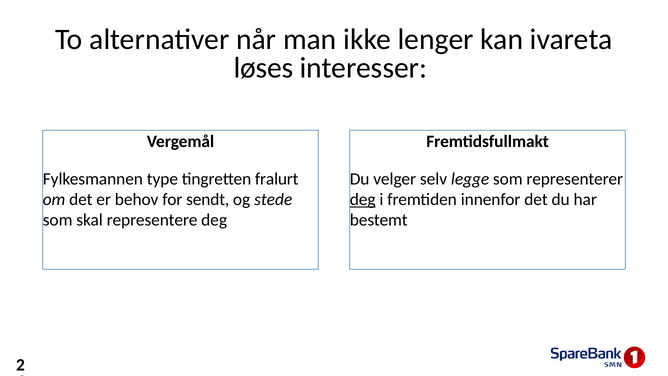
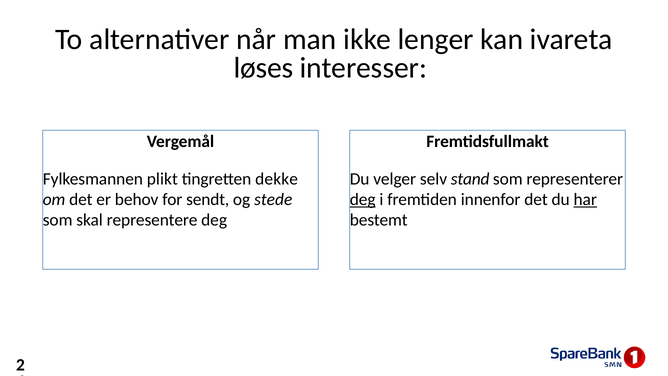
type: type -> plikt
fralurt: fralurt -> dekke
legge: legge -> stand
har underline: none -> present
